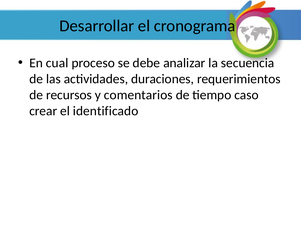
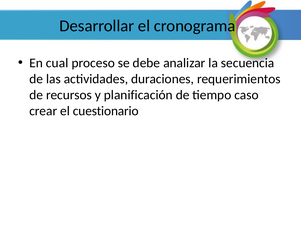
comentarios: comentarios -> planificación
identificado: identificado -> cuestionario
